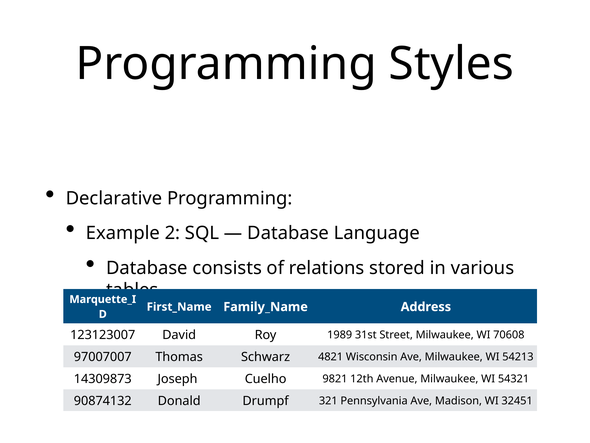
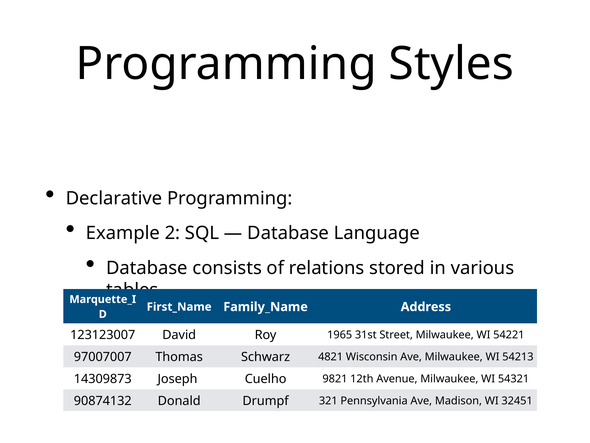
1989: 1989 -> 1965
70608: 70608 -> 54221
